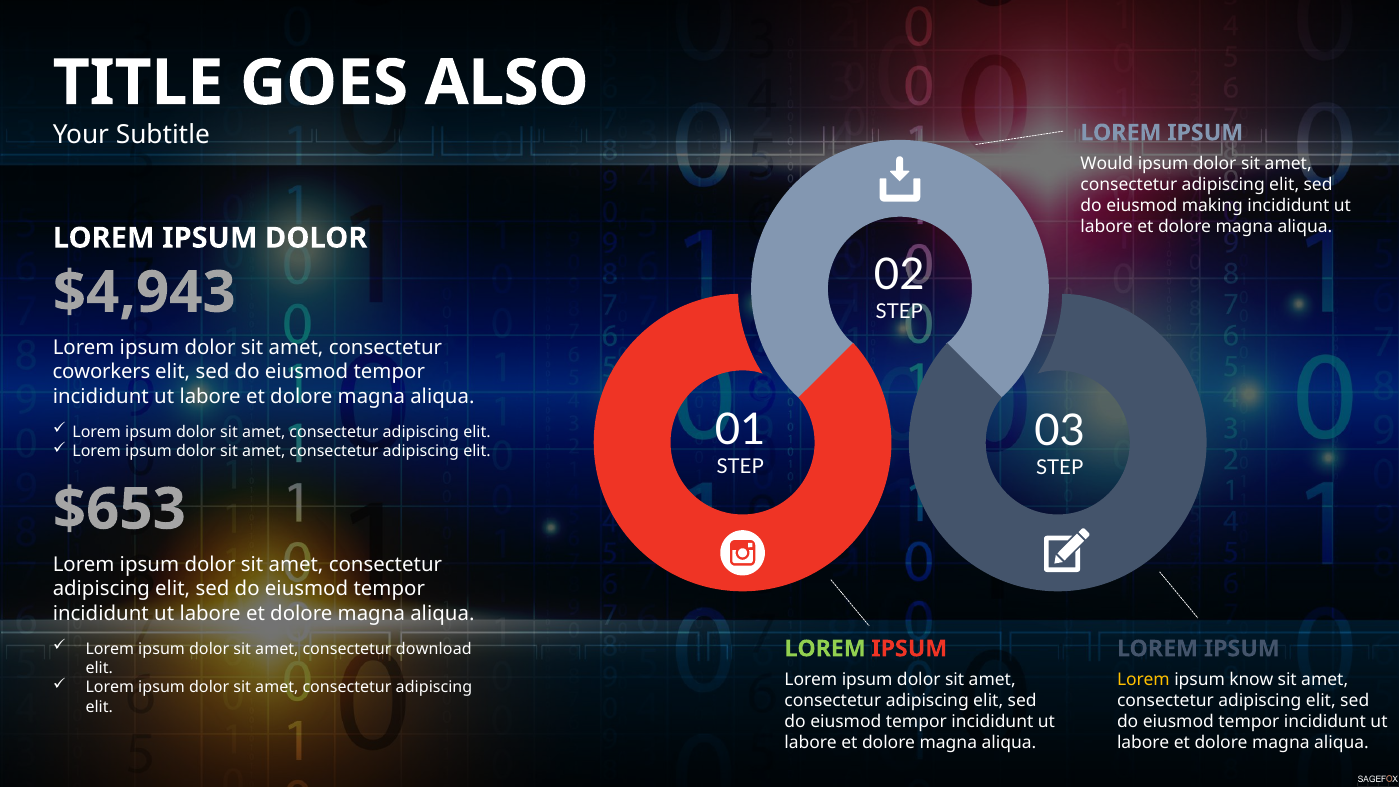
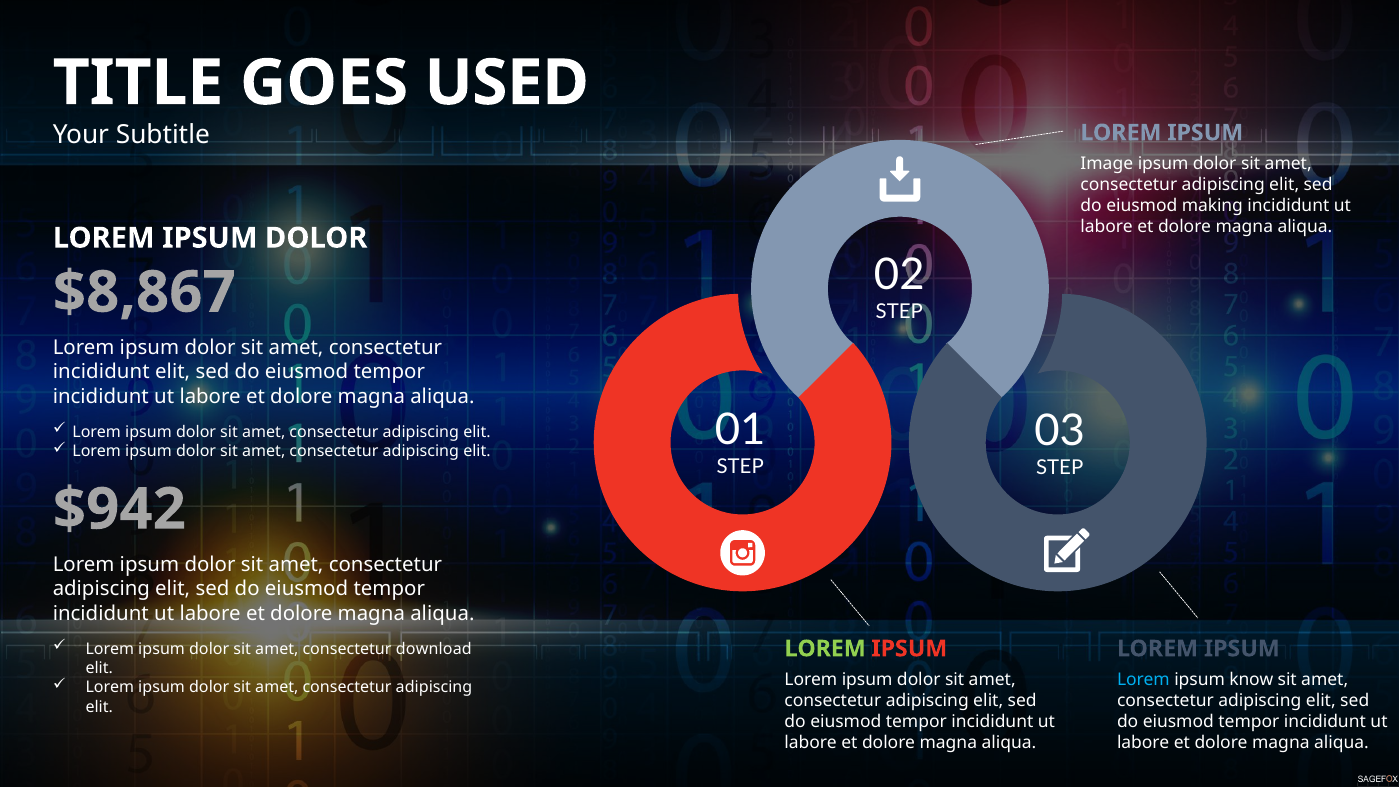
ALSO: ALSO -> USED
Would: Would -> Image
$4,943: $4,943 -> $8,867
coworkers at (101, 372): coworkers -> incididunt
$653: $653 -> $942
Lorem at (1143, 680) colour: yellow -> light blue
